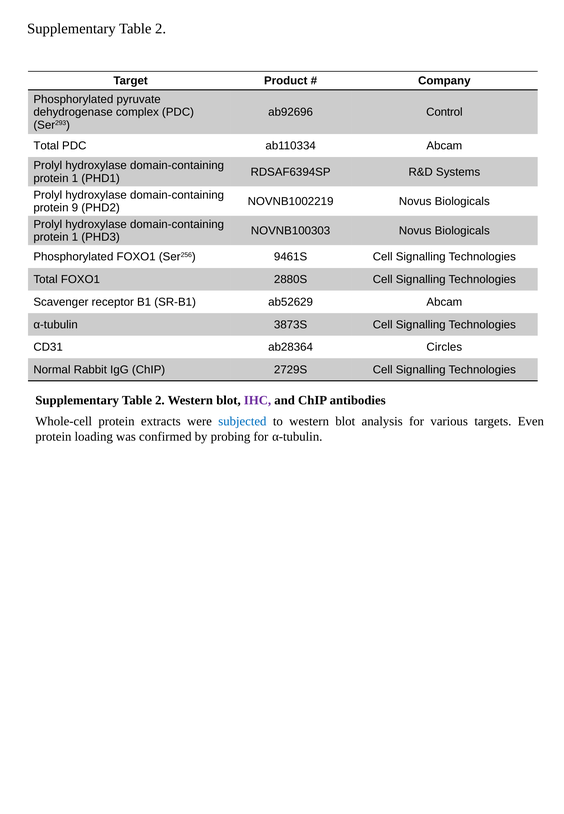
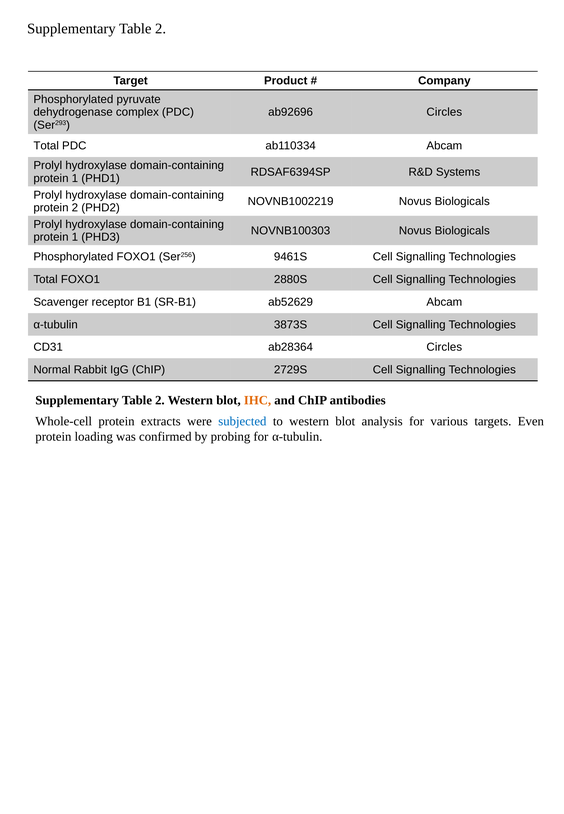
ab92696 Control: Control -> Circles
protein 9: 9 -> 2
IHC colour: purple -> orange
